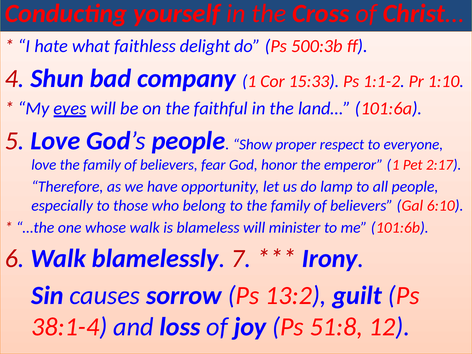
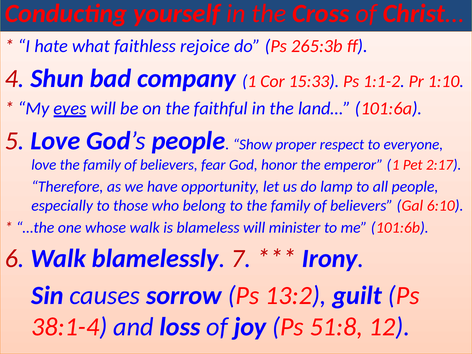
delight: delight -> rejoice
500:3b: 500:3b -> 265:3b
